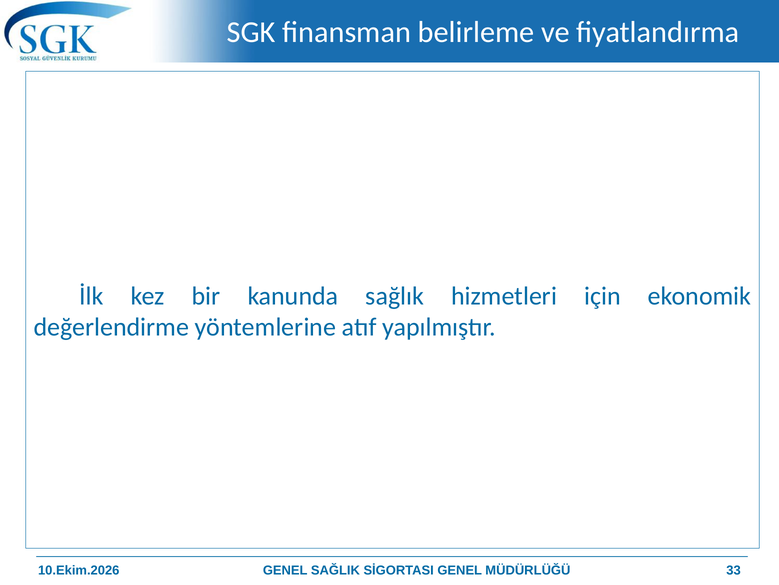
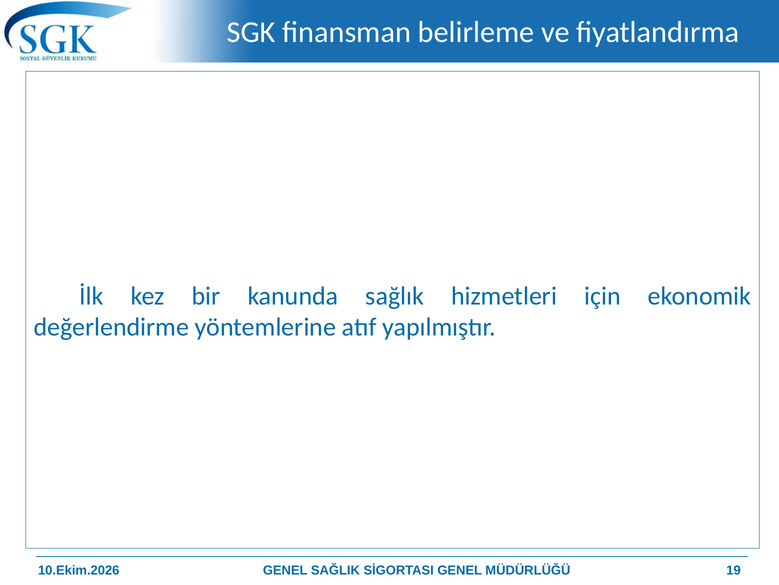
33: 33 -> 19
